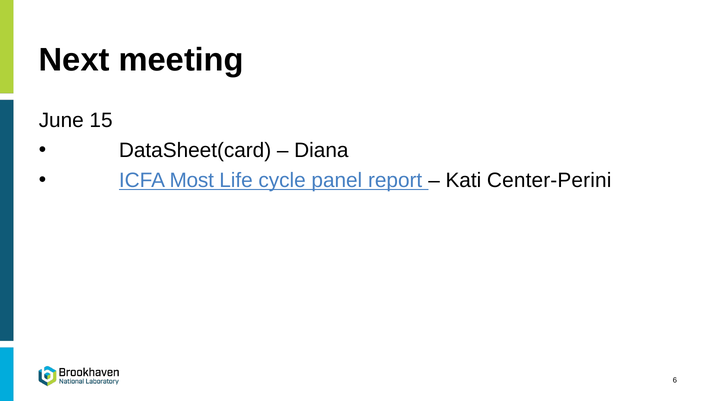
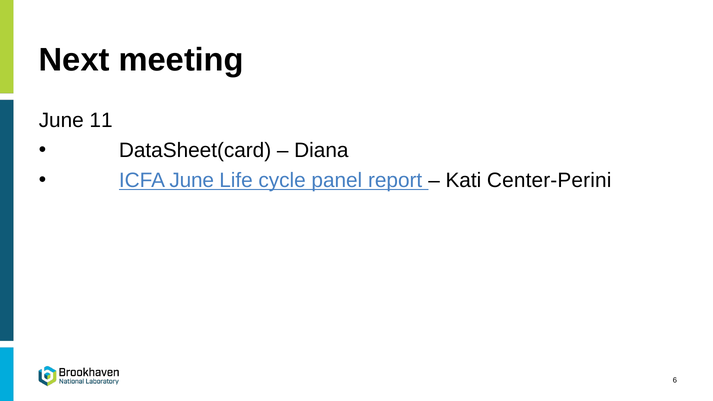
15: 15 -> 11
ICFA Most: Most -> June
